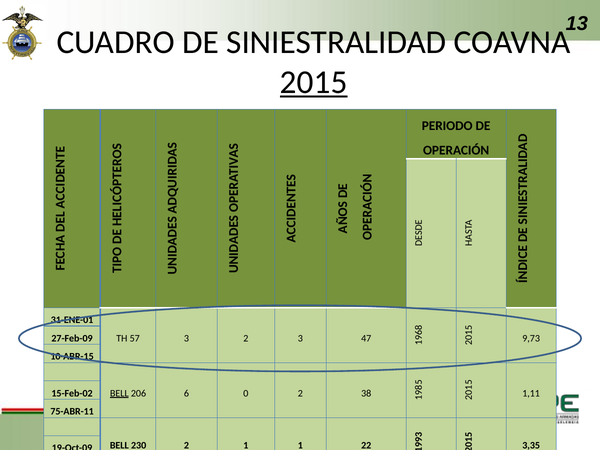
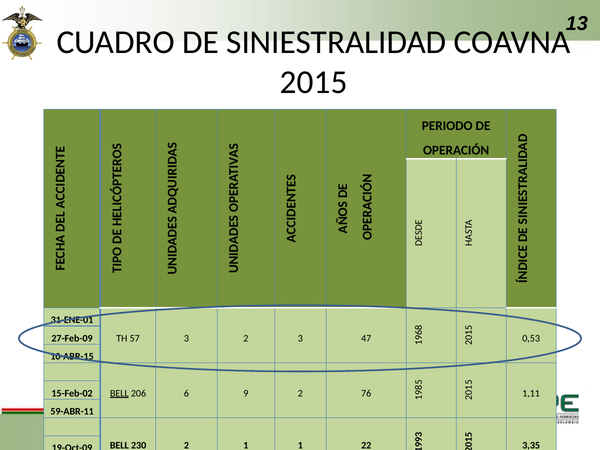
2015 underline: present -> none
9,73: 9,73 -> 0,53
6 0: 0 -> 9
38: 38 -> 76
75-ABR-11: 75-ABR-11 -> 59-ABR-11
